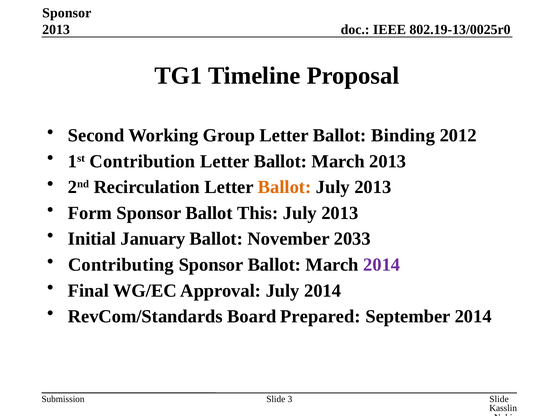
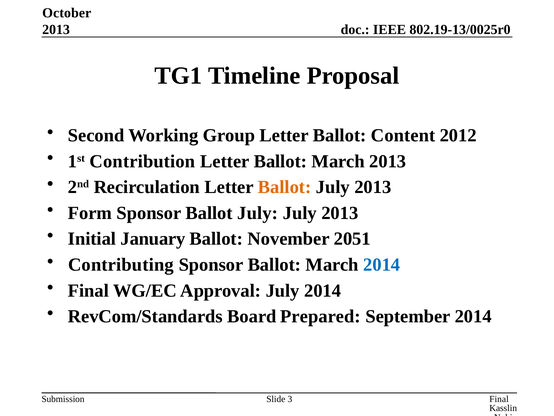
Sponsor at (67, 13): Sponsor -> October
Binding: Binding -> Content
Sponsor Ballot This: This -> July
2033: 2033 -> 2051
2014 at (382, 264) colour: purple -> blue
Slide at (499, 398): Slide -> Final
